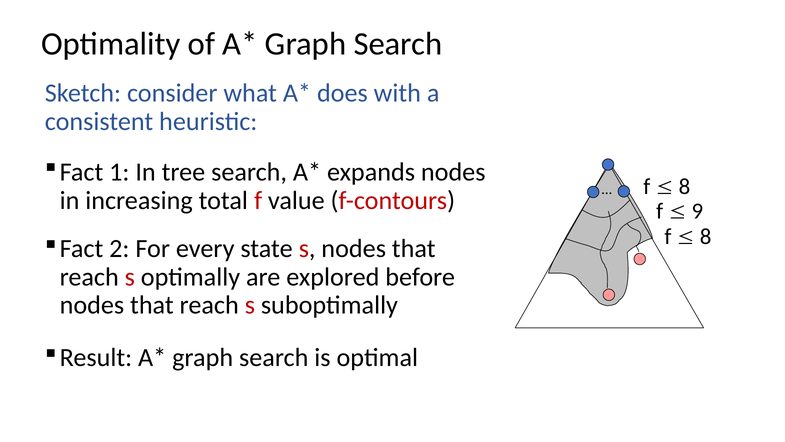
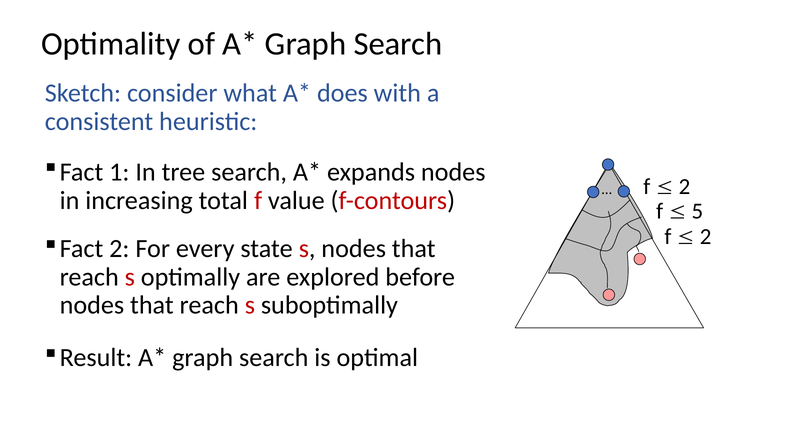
8 at (684, 187): 8 -> 2
9: 9 -> 5
8 at (706, 236): 8 -> 2
